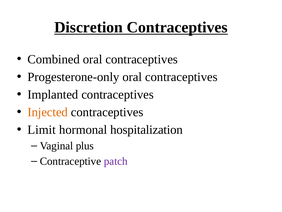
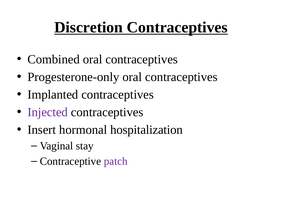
Injected colour: orange -> purple
Limit: Limit -> Insert
plus: plus -> stay
